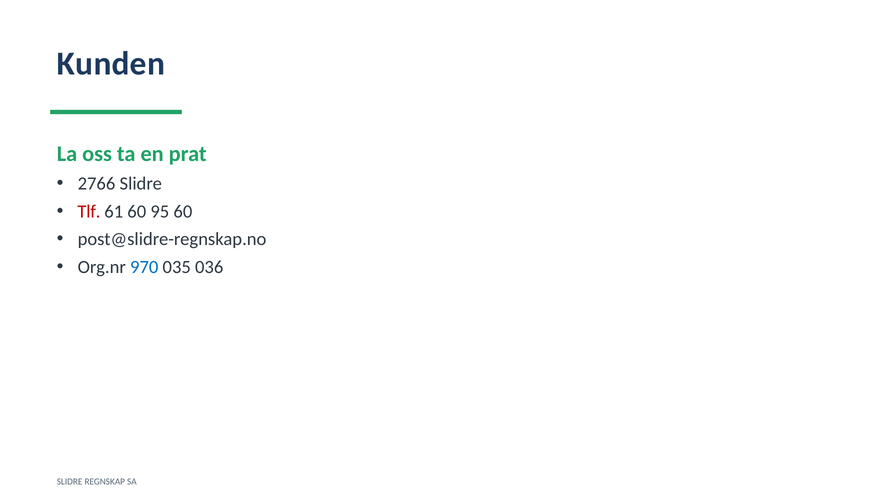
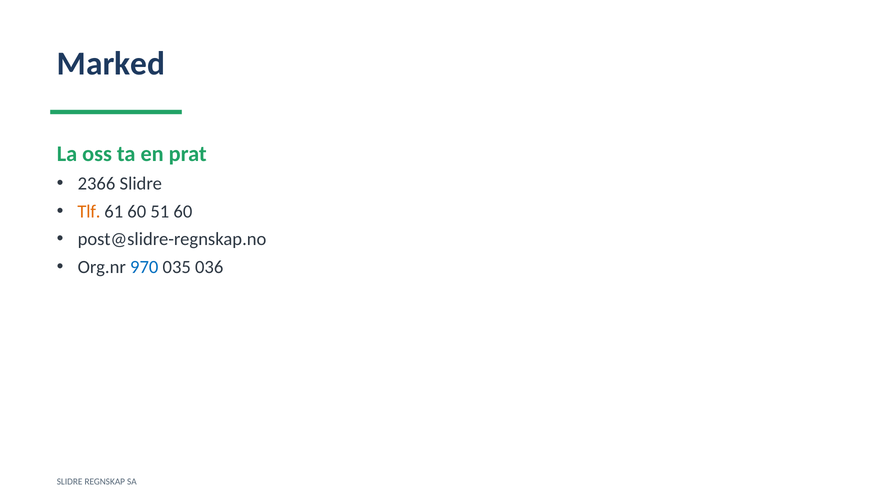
Kunden: Kunden -> Marked
2766: 2766 -> 2366
Tlf colour: red -> orange
95: 95 -> 51
